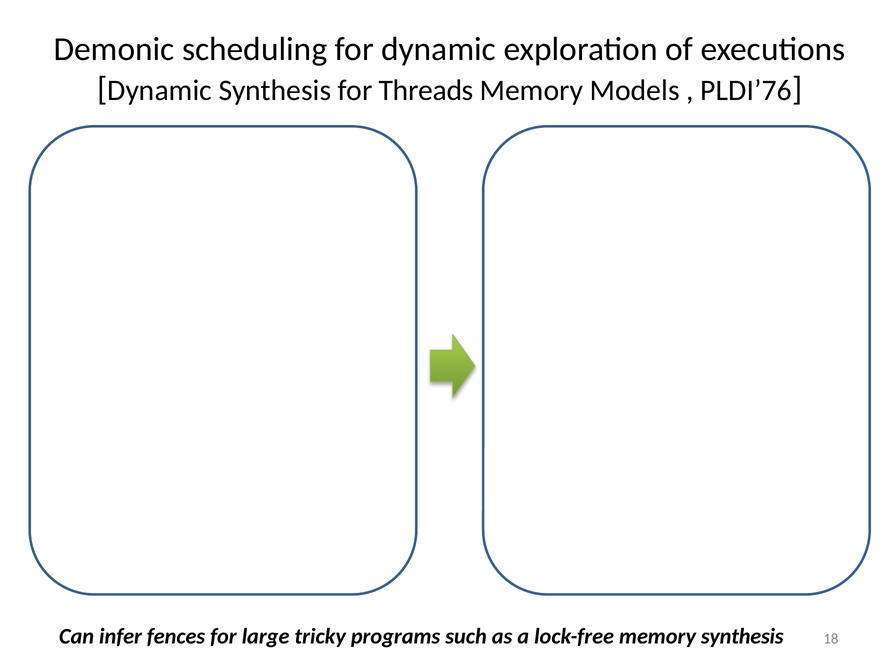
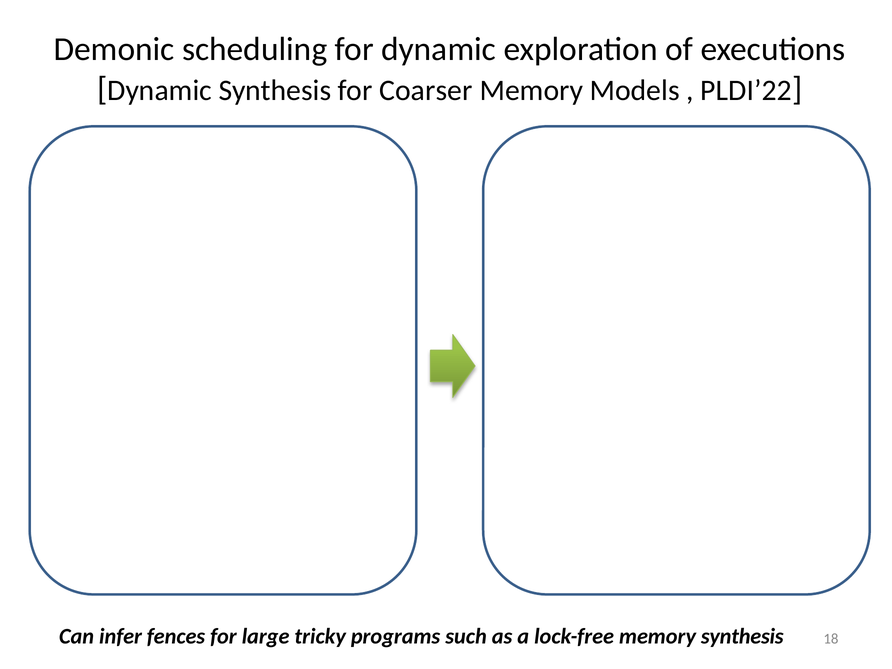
Threads: Threads -> Coarser
PLDI’76: PLDI’76 -> PLDI’22
